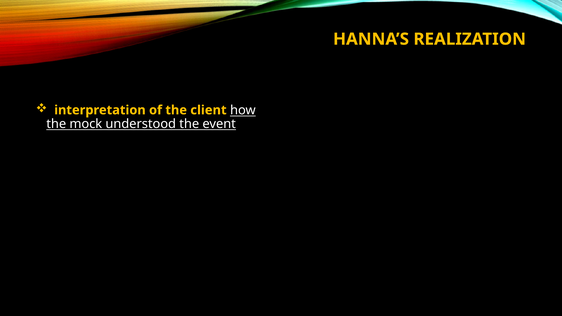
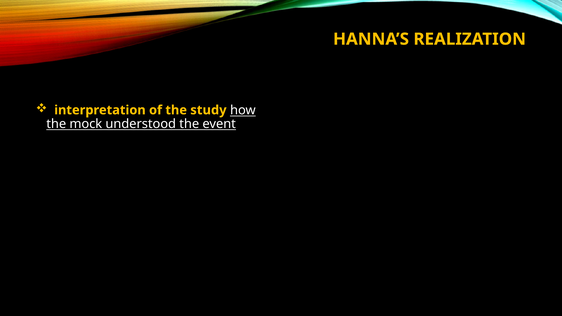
client: client -> study
